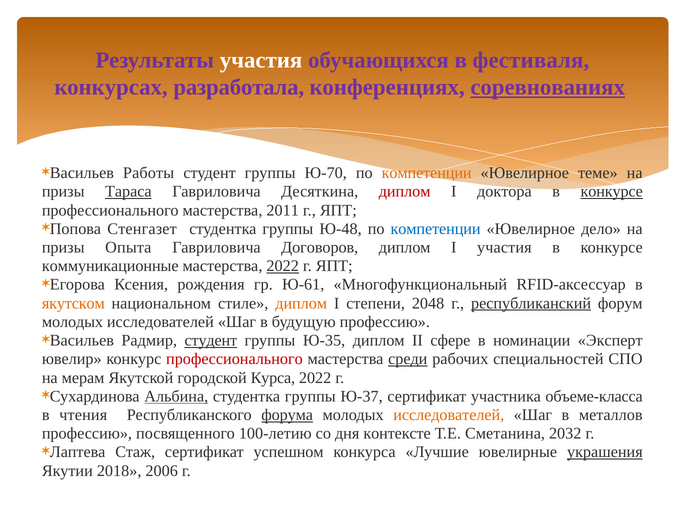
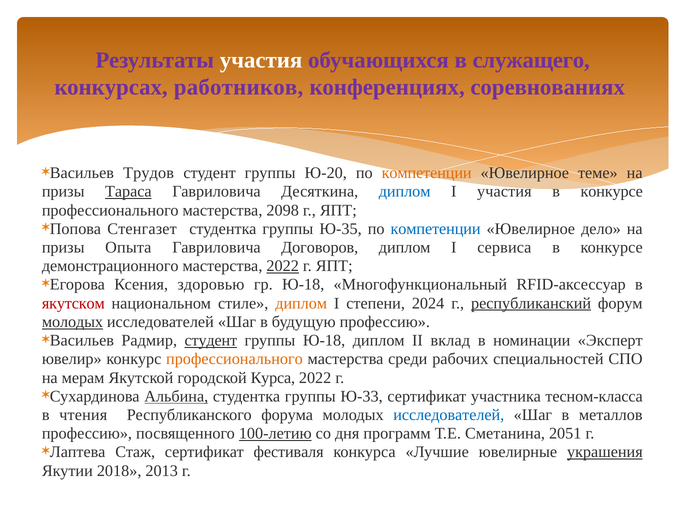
фестиваля: фестиваля -> служащего
разработала: разработала -> работников
соревнованиях underline: present -> none
Работы: Работы -> Трудов
Ю-70: Ю-70 -> Ю-20
диплом at (405, 192) colour: red -> blue
I доктора: доктора -> участия
конкурсе at (612, 192) underline: present -> none
2011: 2011 -> 2098
Ю-48: Ю-48 -> Ю-35
I участия: участия -> сервиса
коммуникационные: коммуникационные -> демонстрационного
рождения: рождения -> здоровью
гр Ю-61: Ю-61 -> Ю-18
якутском colour: orange -> red
2048: 2048 -> 2024
молодых at (72, 322) underline: none -> present
группы Ю-35: Ю-35 -> Ю-18
сфере: сфере -> вклад
профессионального at (234, 360) colour: red -> orange
среди underline: present -> none
Ю-37: Ю-37 -> Ю-33
объеме-класса: объеме-класса -> тесном-класса
форума underline: present -> none
исследователей at (449, 416) colour: orange -> blue
100-летию underline: none -> present
контексте: контексте -> программ
2032: 2032 -> 2051
успешном: успешном -> фестиваля
2006: 2006 -> 2013
